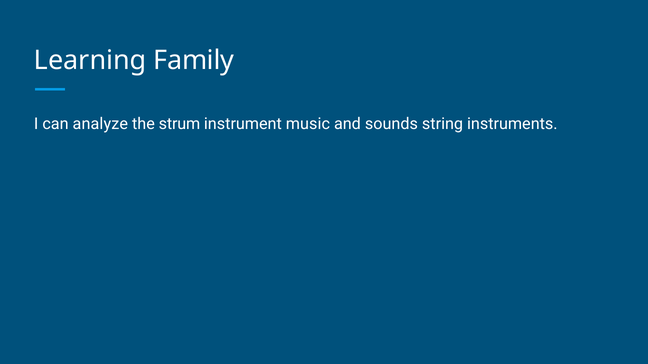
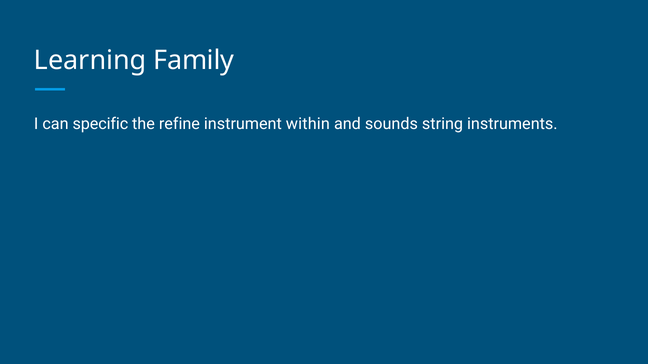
analyze: analyze -> specific
strum: strum -> refine
music: music -> within
